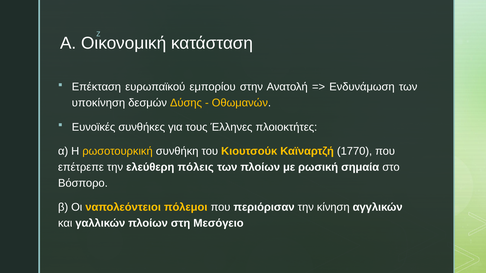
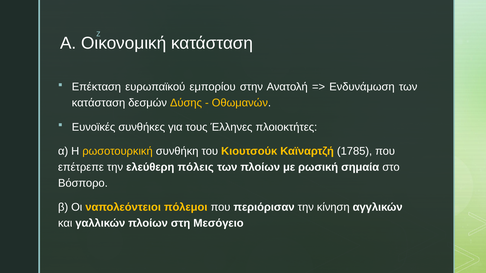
υποκίνηση at (98, 103): υποκίνηση -> κατάσταση
1770: 1770 -> 1785
